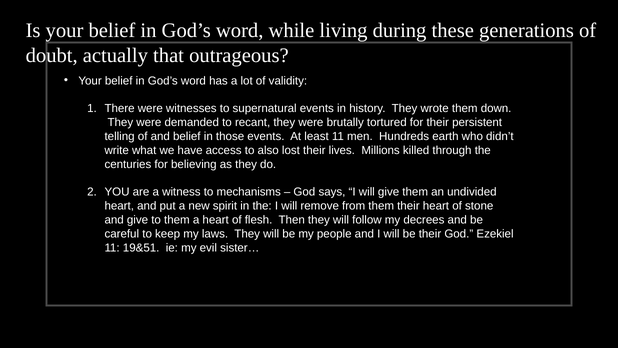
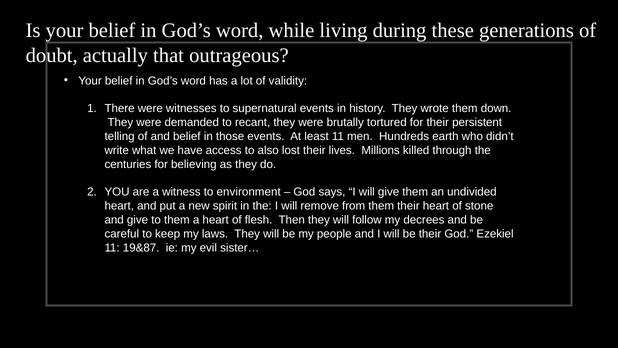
mechanisms: mechanisms -> environment
19&51: 19&51 -> 19&87
